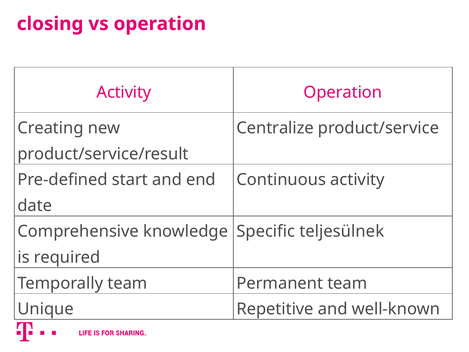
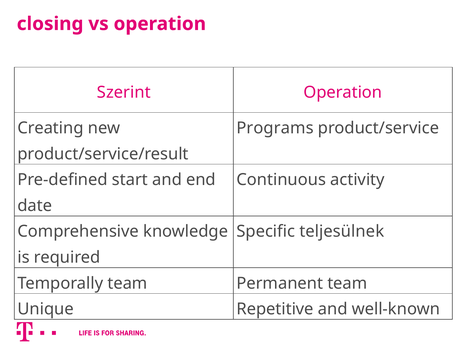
Activity at (124, 92): Activity -> Szerint
Centralize: Centralize -> Programs
